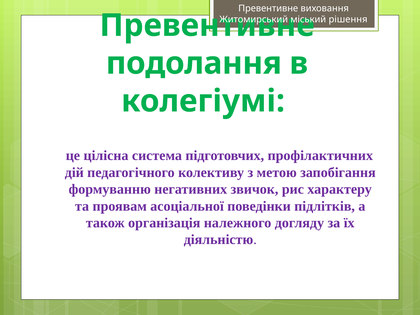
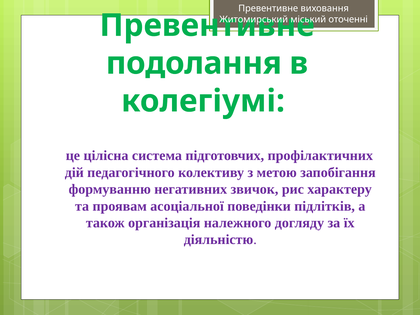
рішення: рішення -> оточенні
